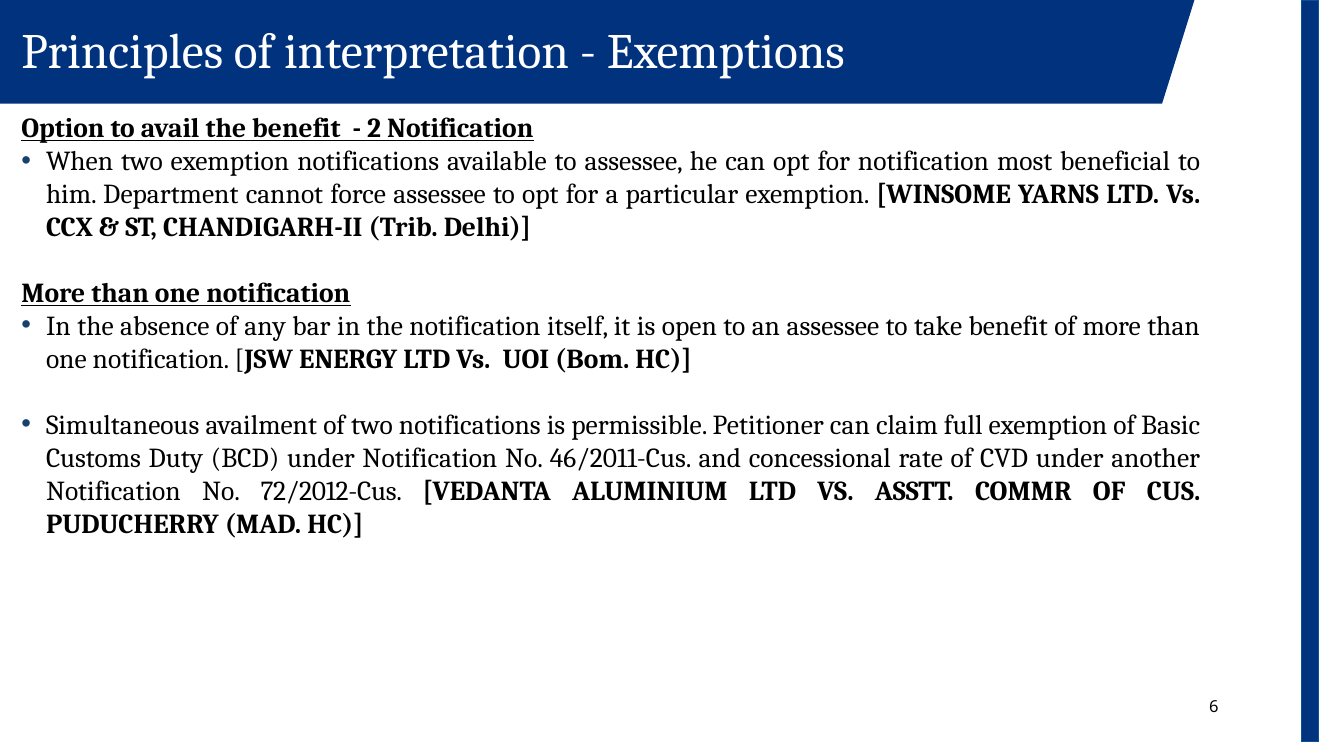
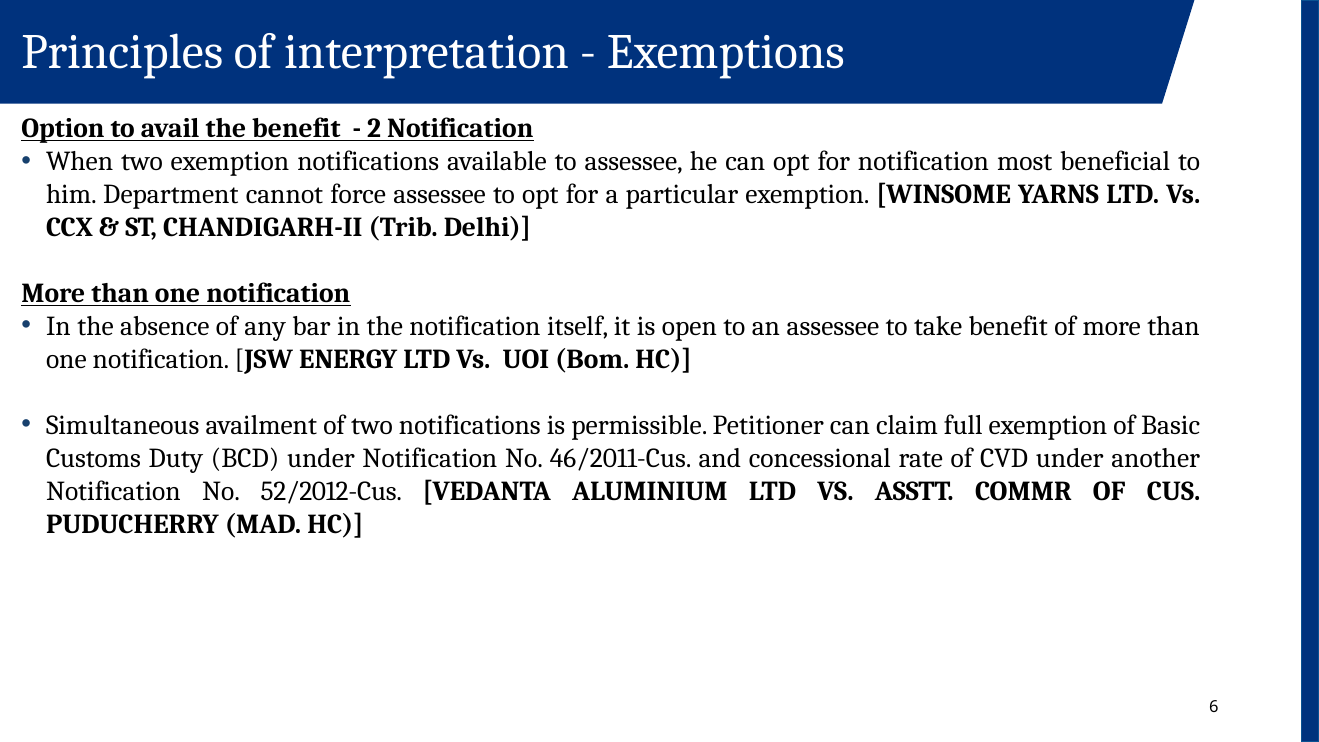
72/2012-Cus: 72/2012-Cus -> 52/2012-Cus
